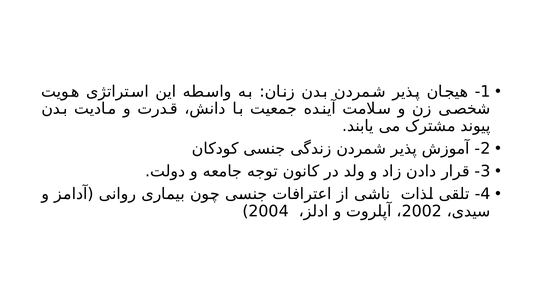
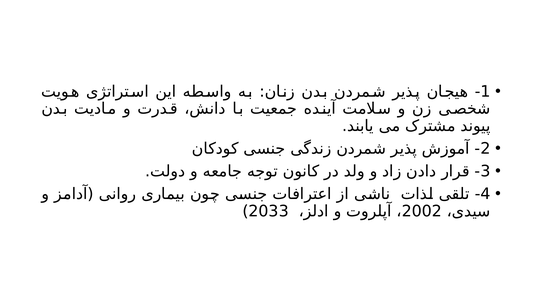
2004: 2004 -> 2033
